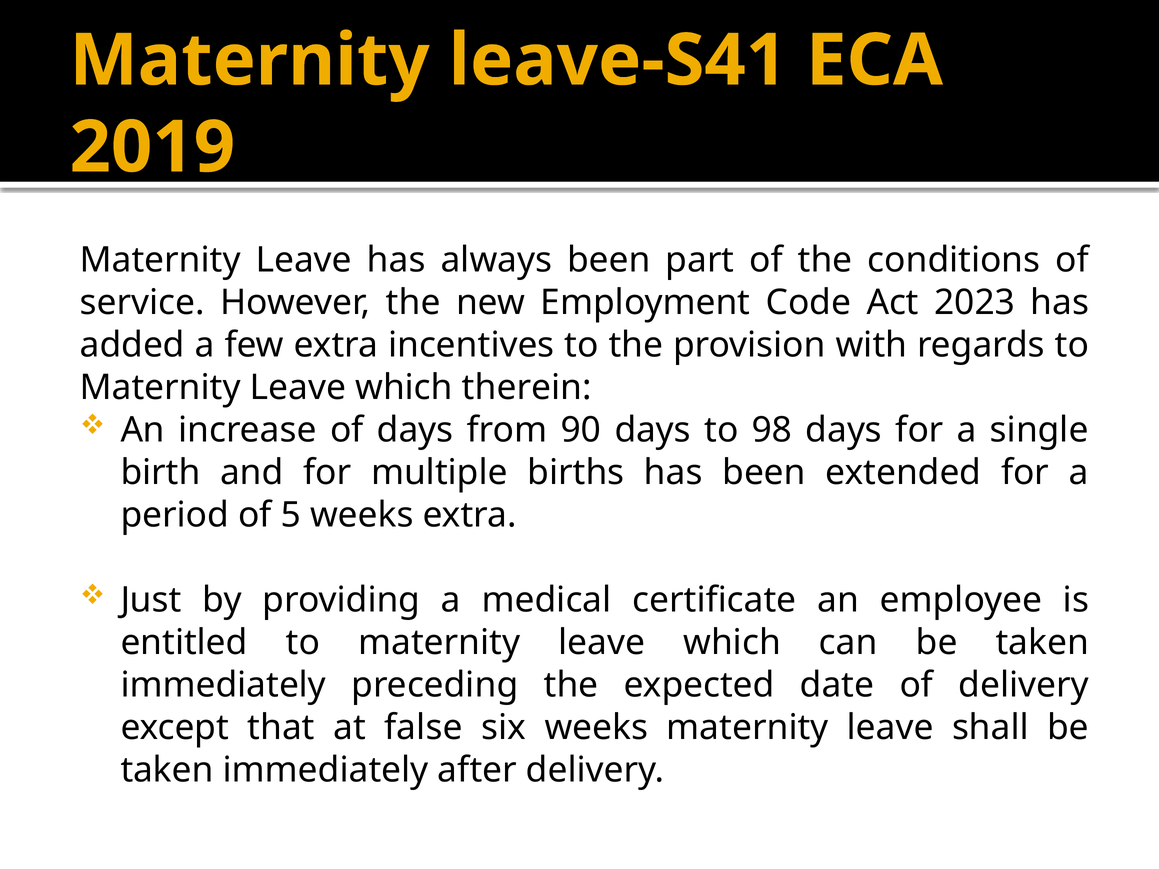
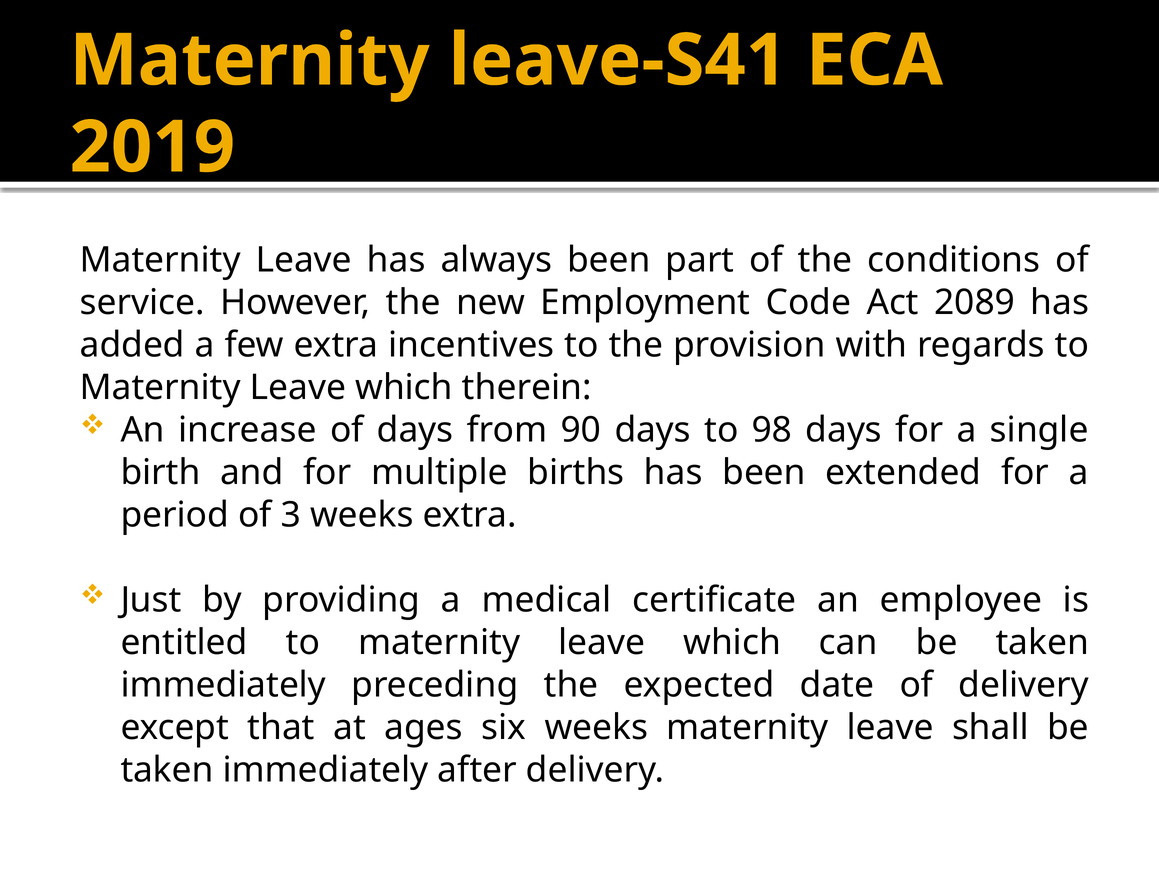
2023: 2023 -> 2089
5: 5 -> 3
false: false -> ages
